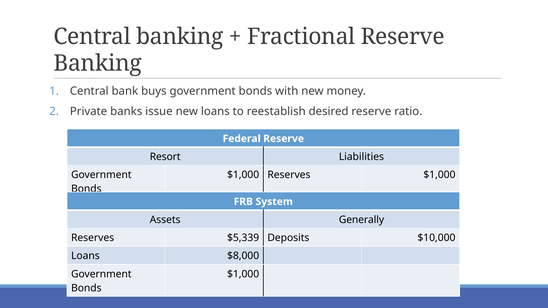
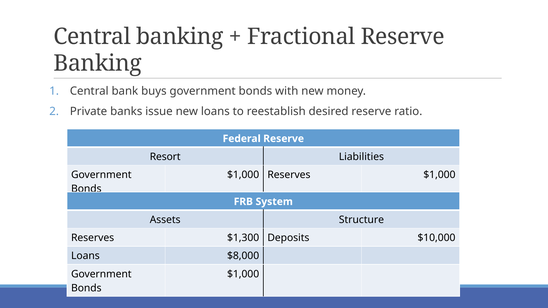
Generally: Generally -> Structure
$5,339: $5,339 -> $1,300
